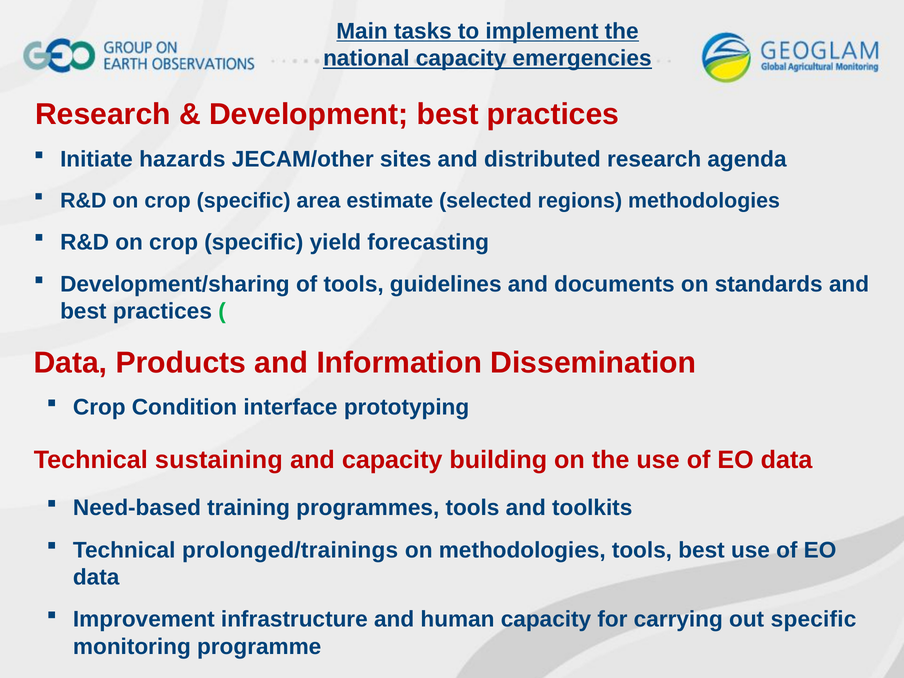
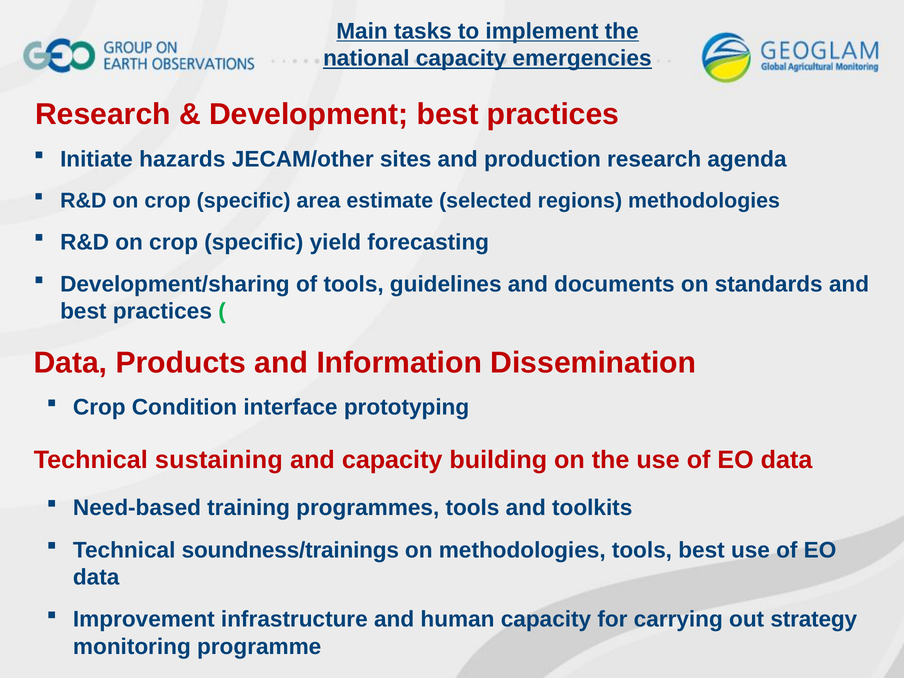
distributed: distributed -> production
prolonged/trainings: prolonged/trainings -> soundness/trainings
out specific: specific -> strategy
